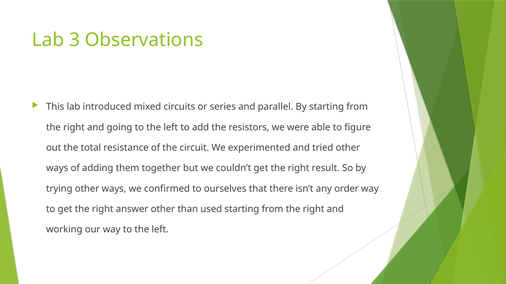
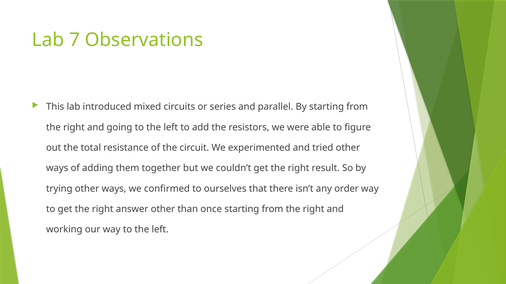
3: 3 -> 7
used: used -> once
